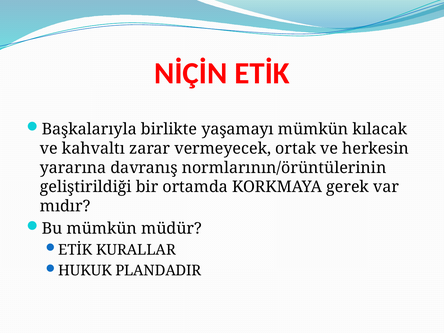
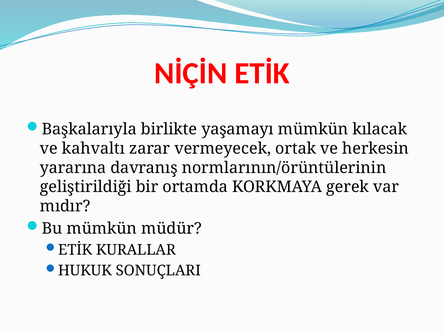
PLANDADIR: PLANDADIR -> SONUÇLARI
